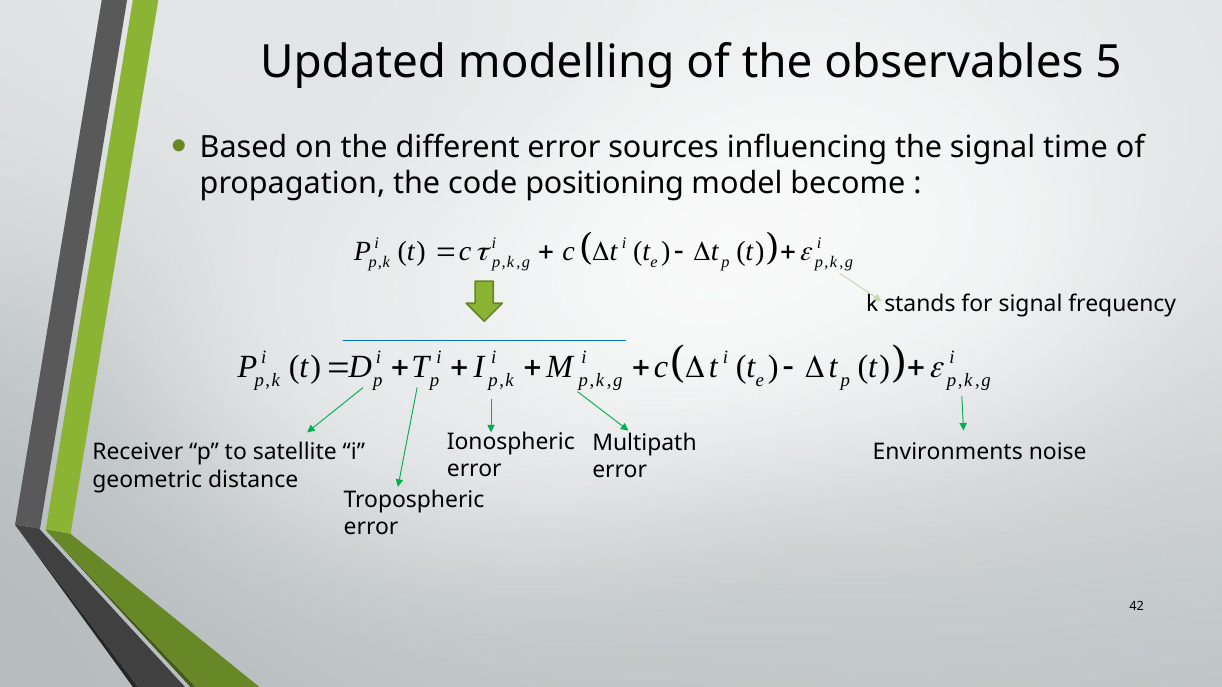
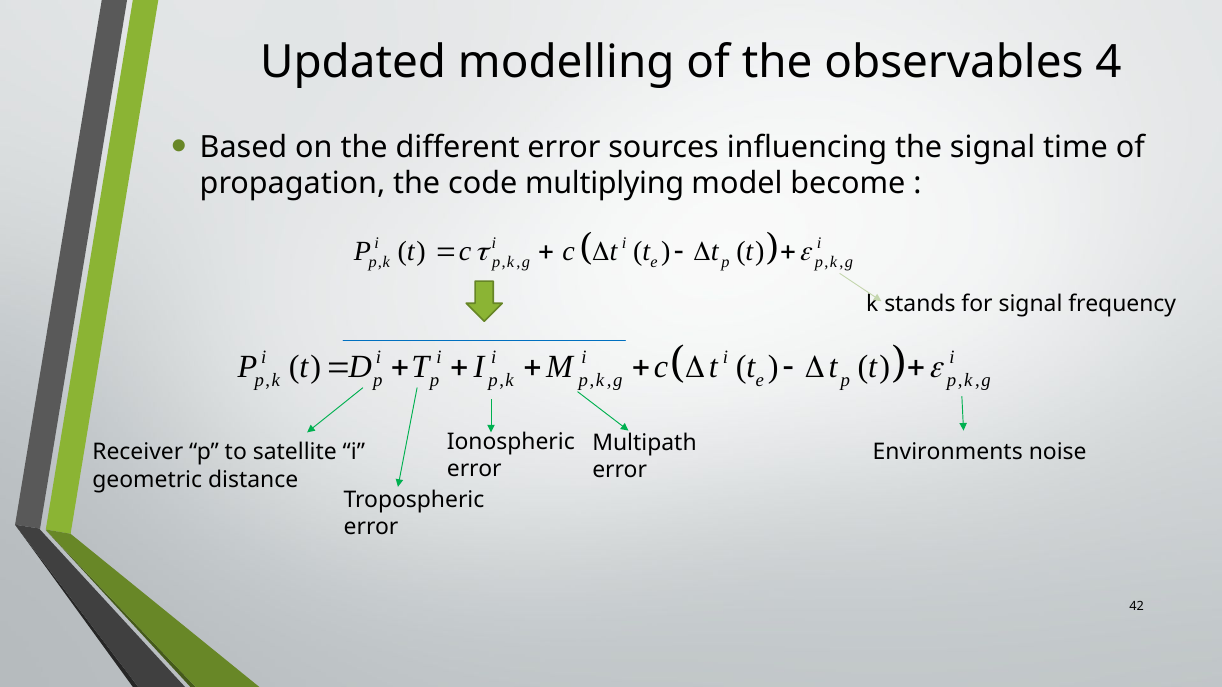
5: 5 -> 4
positioning: positioning -> multiplying
